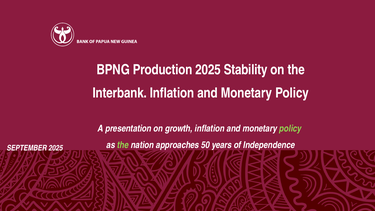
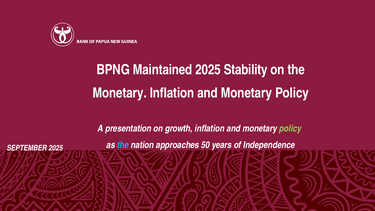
Production: Production -> Maintained
Interbank at (120, 93): Interbank -> Monetary
the at (123, 145) colour: light green -> light blue
